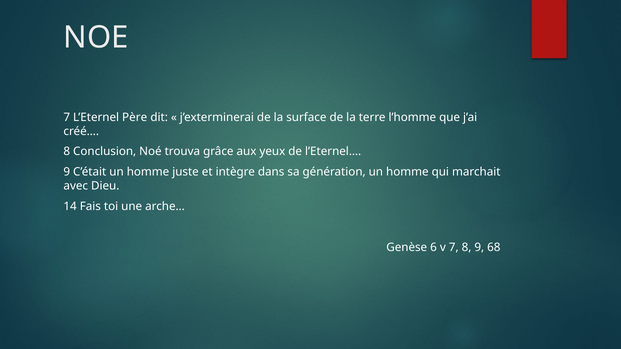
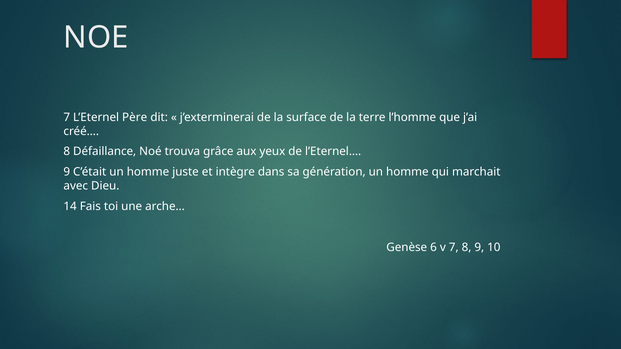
Conclusion: Conclusion -> Défaillance
68: 68 -> 10
